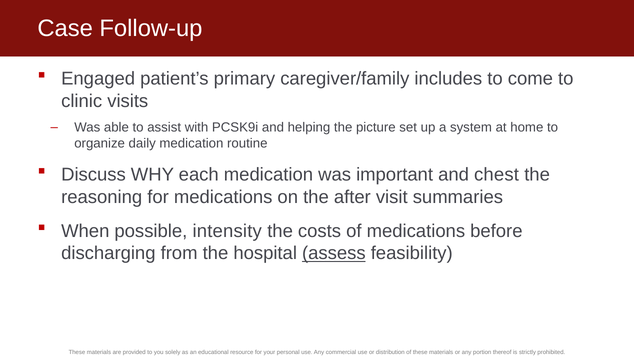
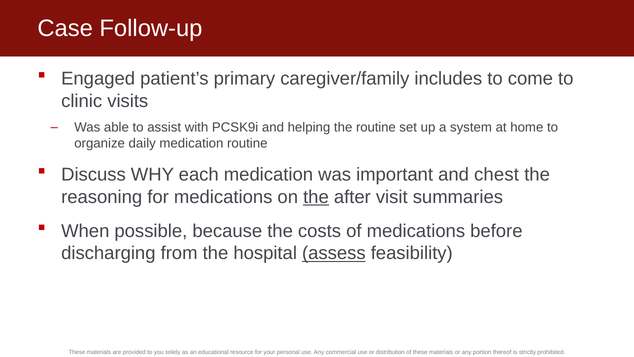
the picture: picture -> routine
the at (316, 197) underline: none -> present
intensity: intensity -> because
